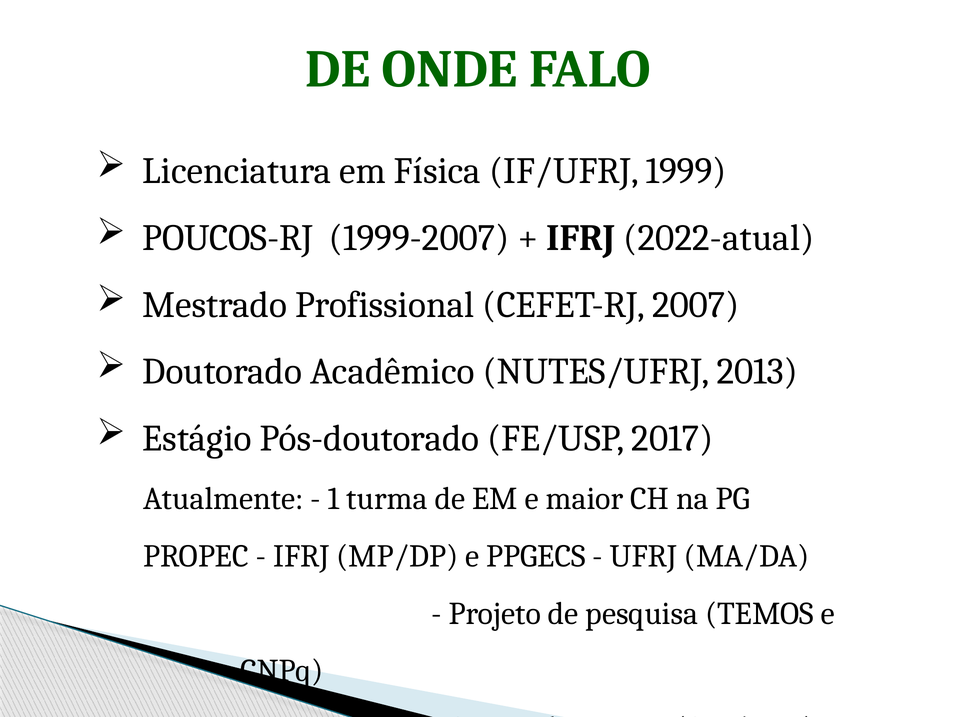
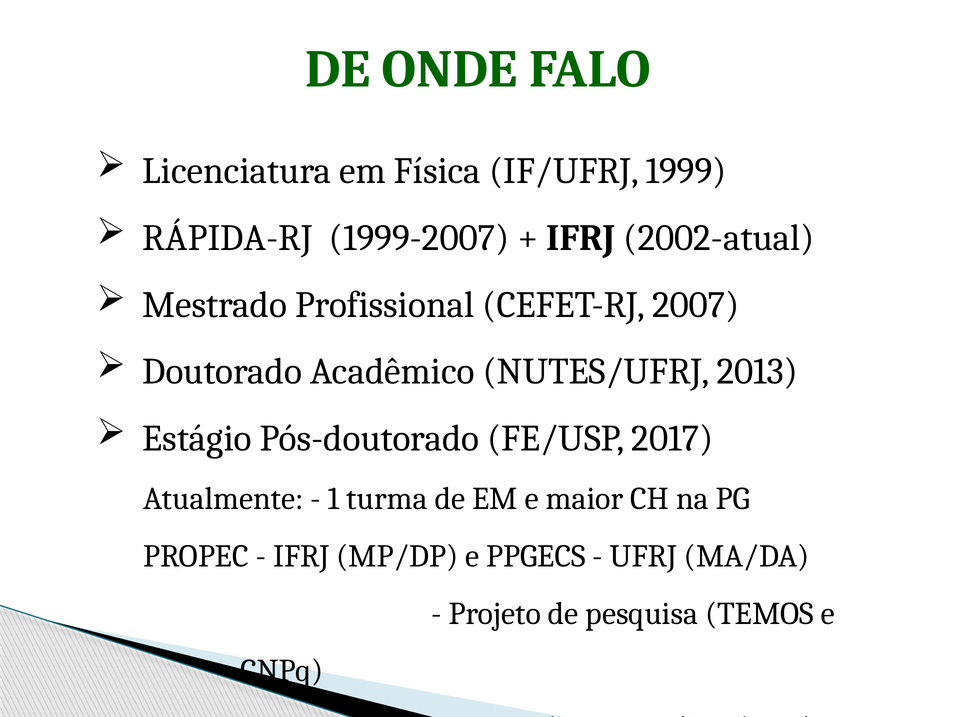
POUCOS-RJ: POUCOS-RJ -> RÁPIDA-RJ
2022-atual: 2022-atual -> 2002-atual
